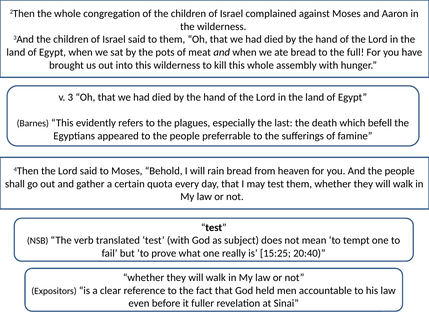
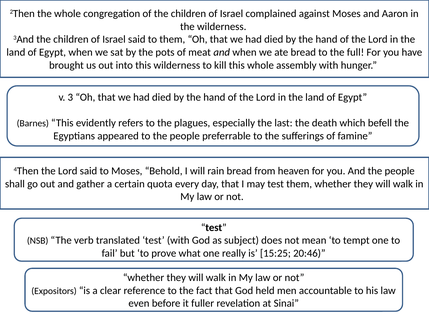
20:40: 20:40 -> 20:46
